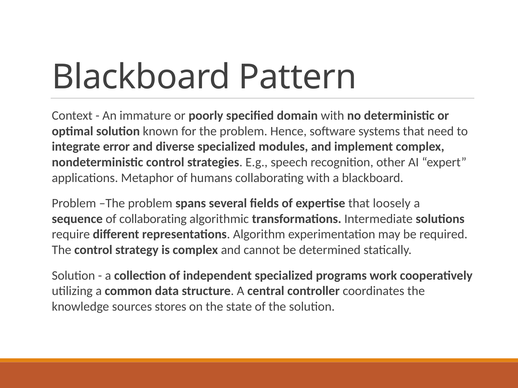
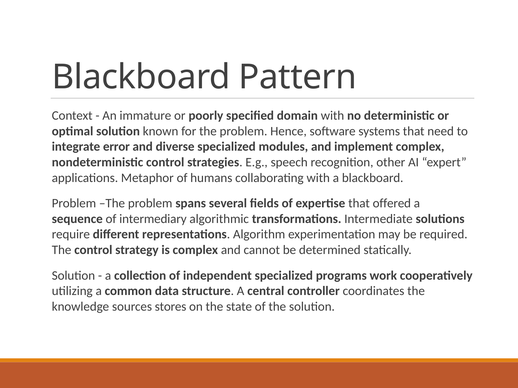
loosely: loosely -> offered
of collaborating: collaborating -> intermediary
